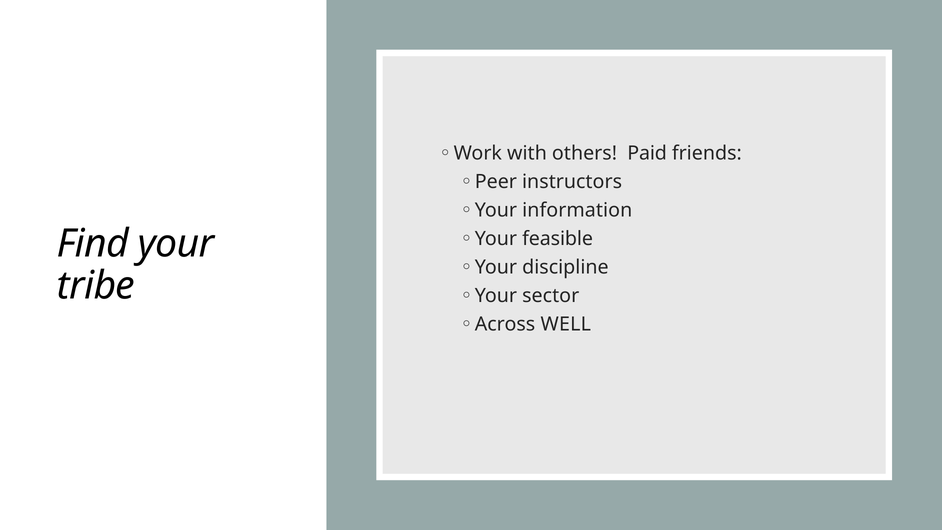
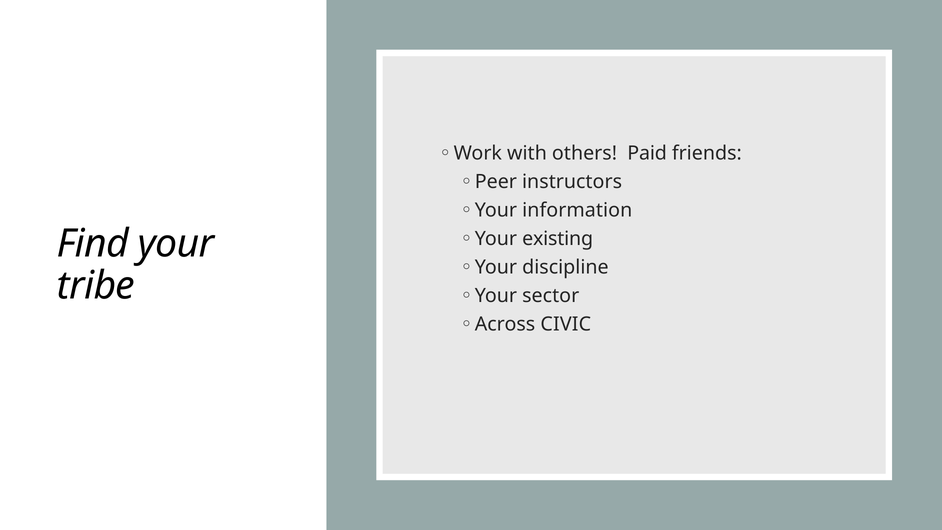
feasible: feasible -> existing
WELL: WELL -> CIVIC
